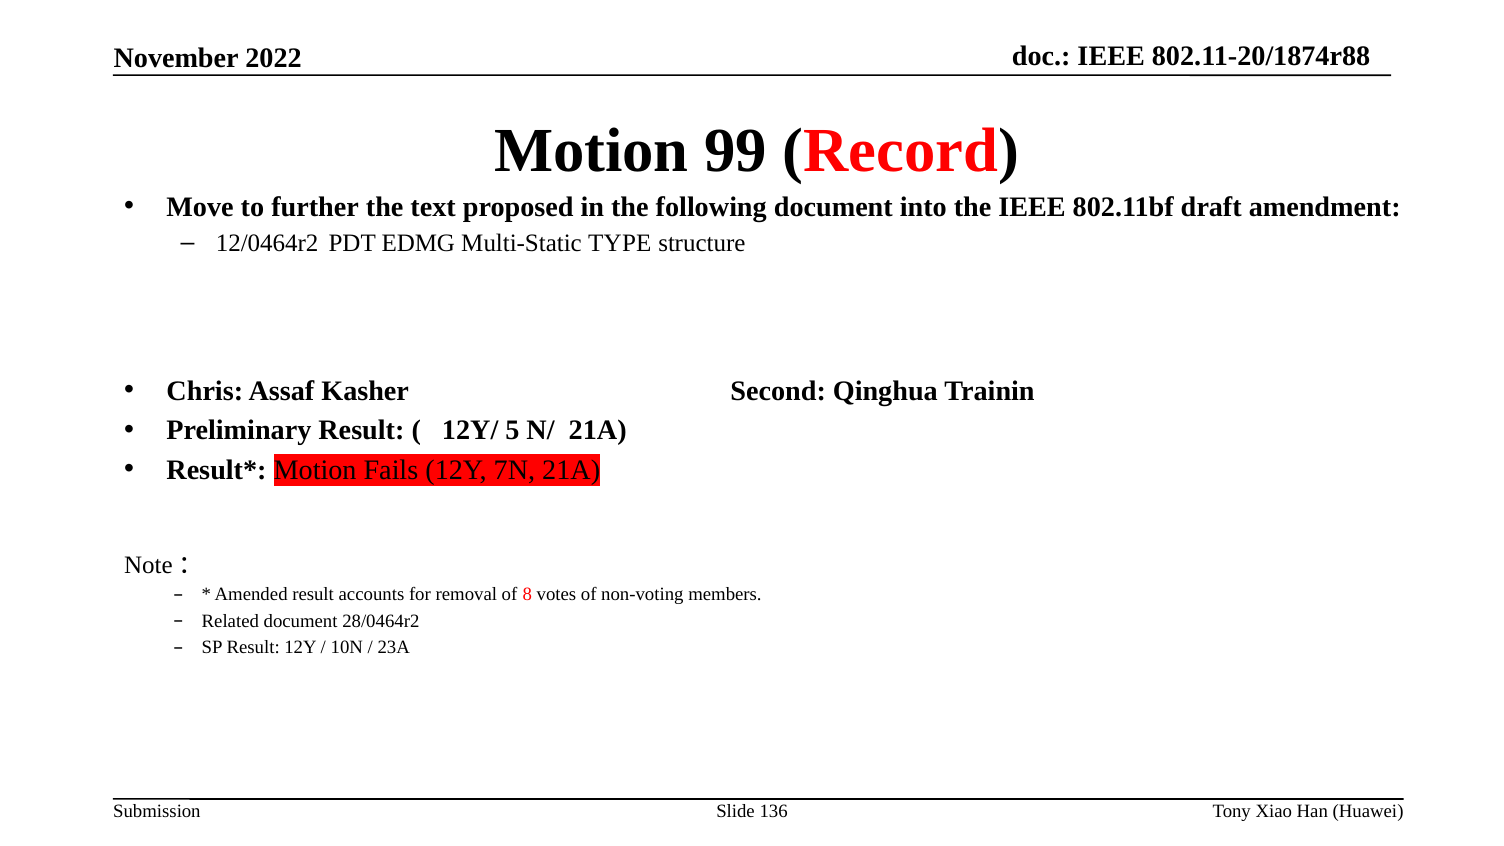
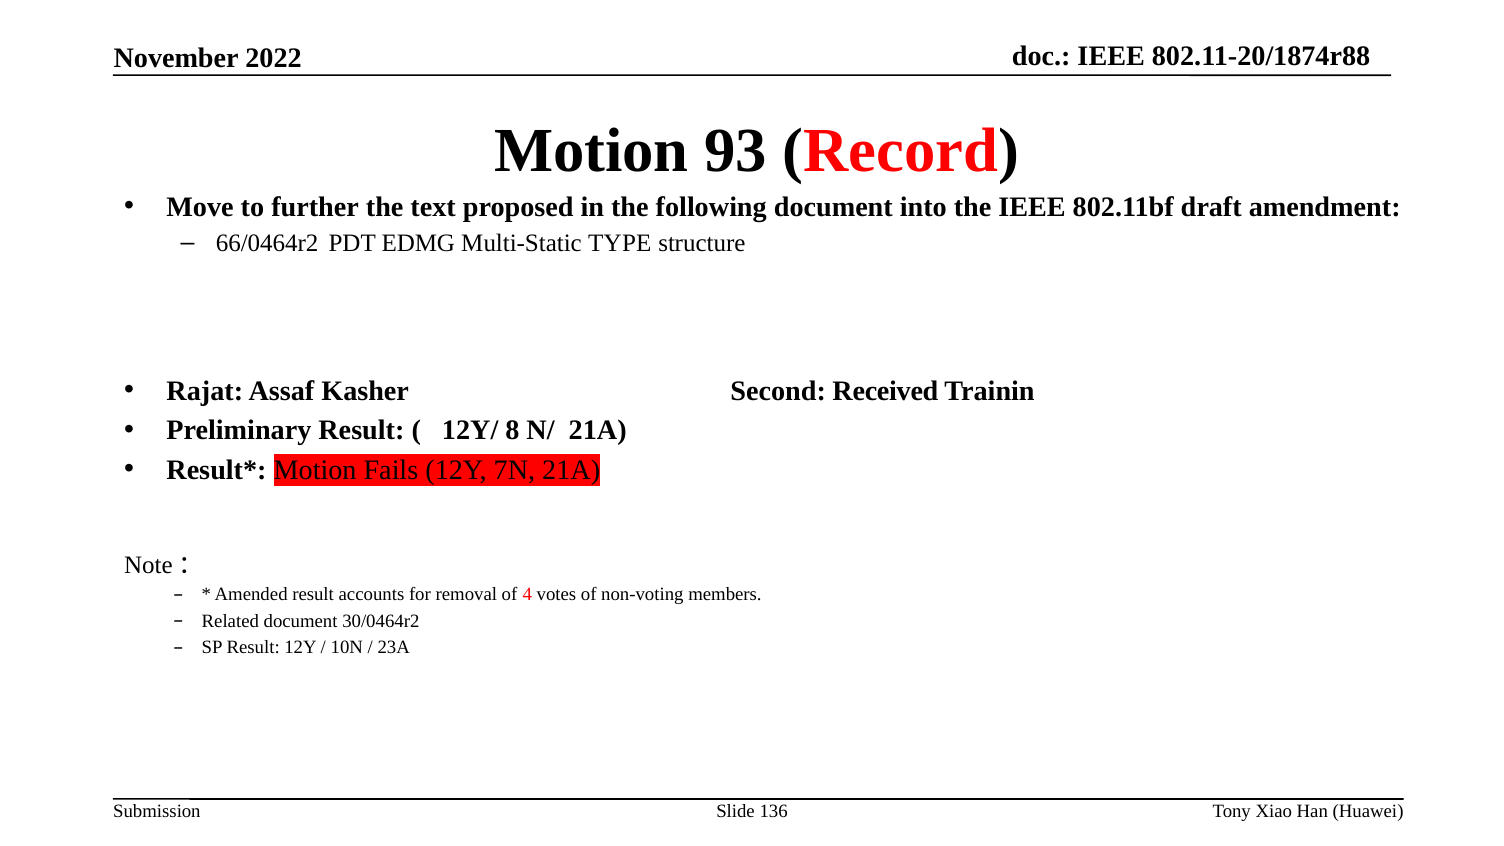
99: 99 -> 93
12/0464r2: 12/0464r2 -> 66/0464r2
Chris: Chris -> Rajat
Qinghua: Qinghua -> Received
5: 5 -> 8
8: 8 -> 4
28/0464r2: 28/0464r2 -> 30/0464r2
